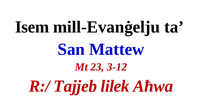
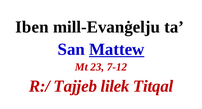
Isem: Isem -> Iben
Mattew underline: none -> present
3-12: 3-12 -> 7-12
Aħwa: Aħwa -> Titqal
